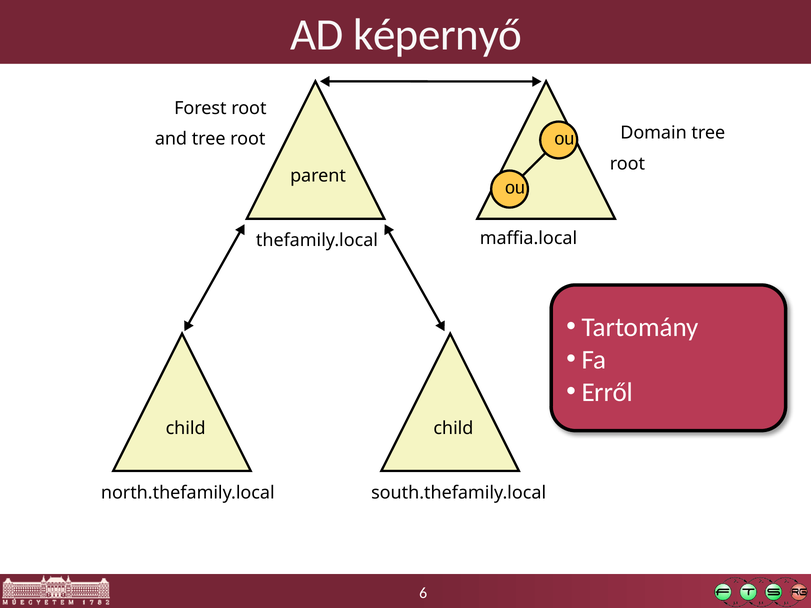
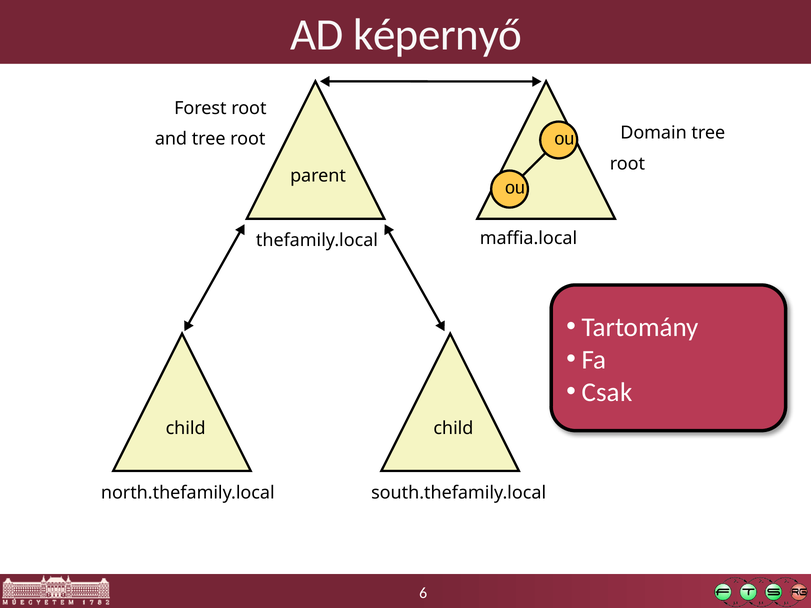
Erről: Erről -> Csak
